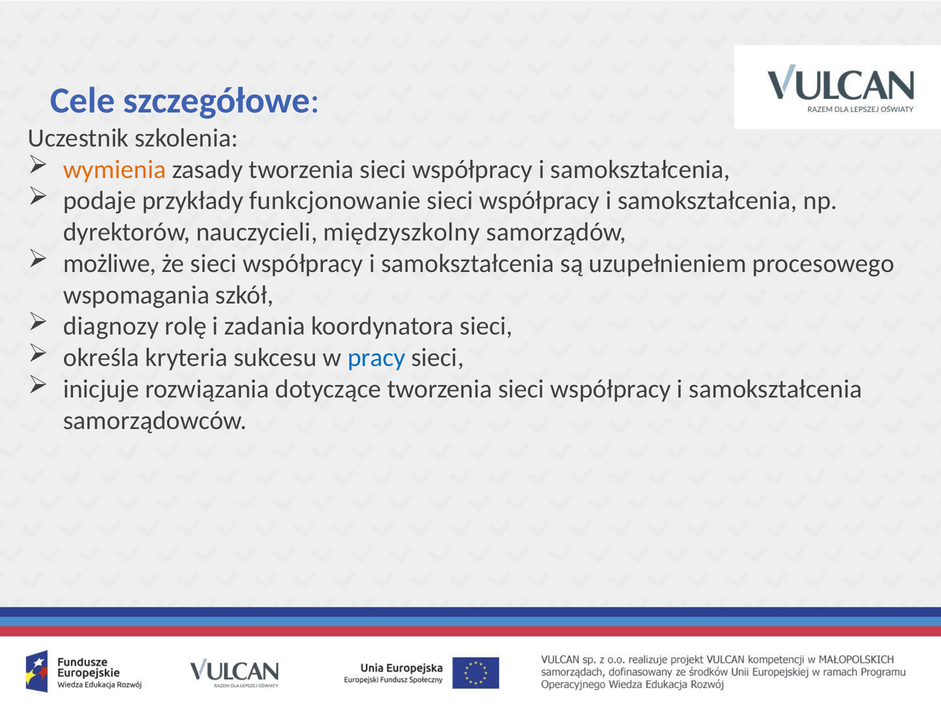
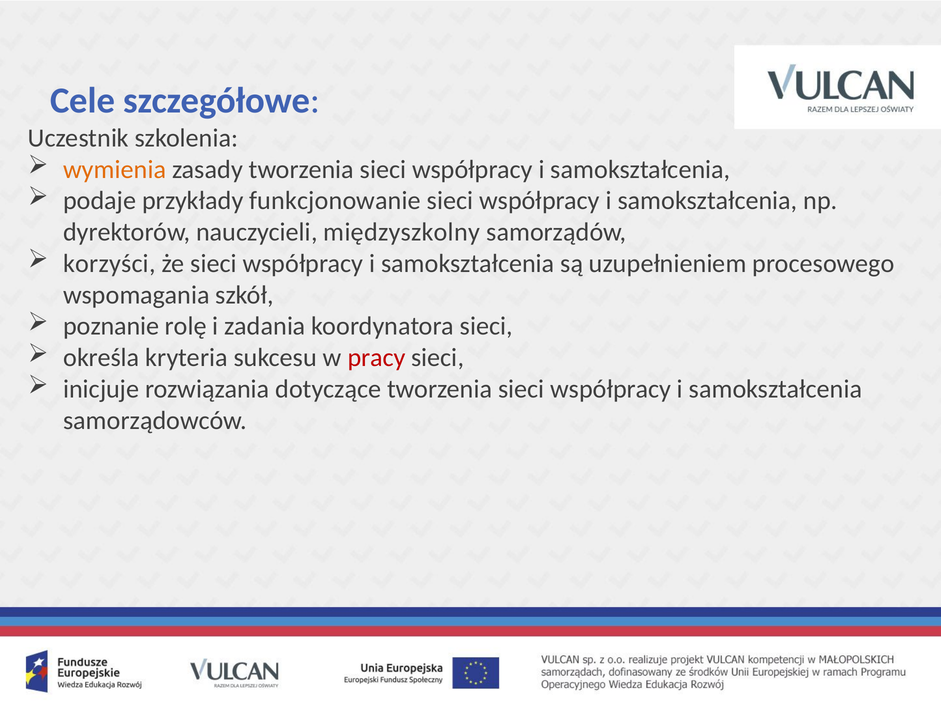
możliwe: możliwe -> korzyści
diagnozy: diagnozy -> poznanie
pracy colour: blue -> red
